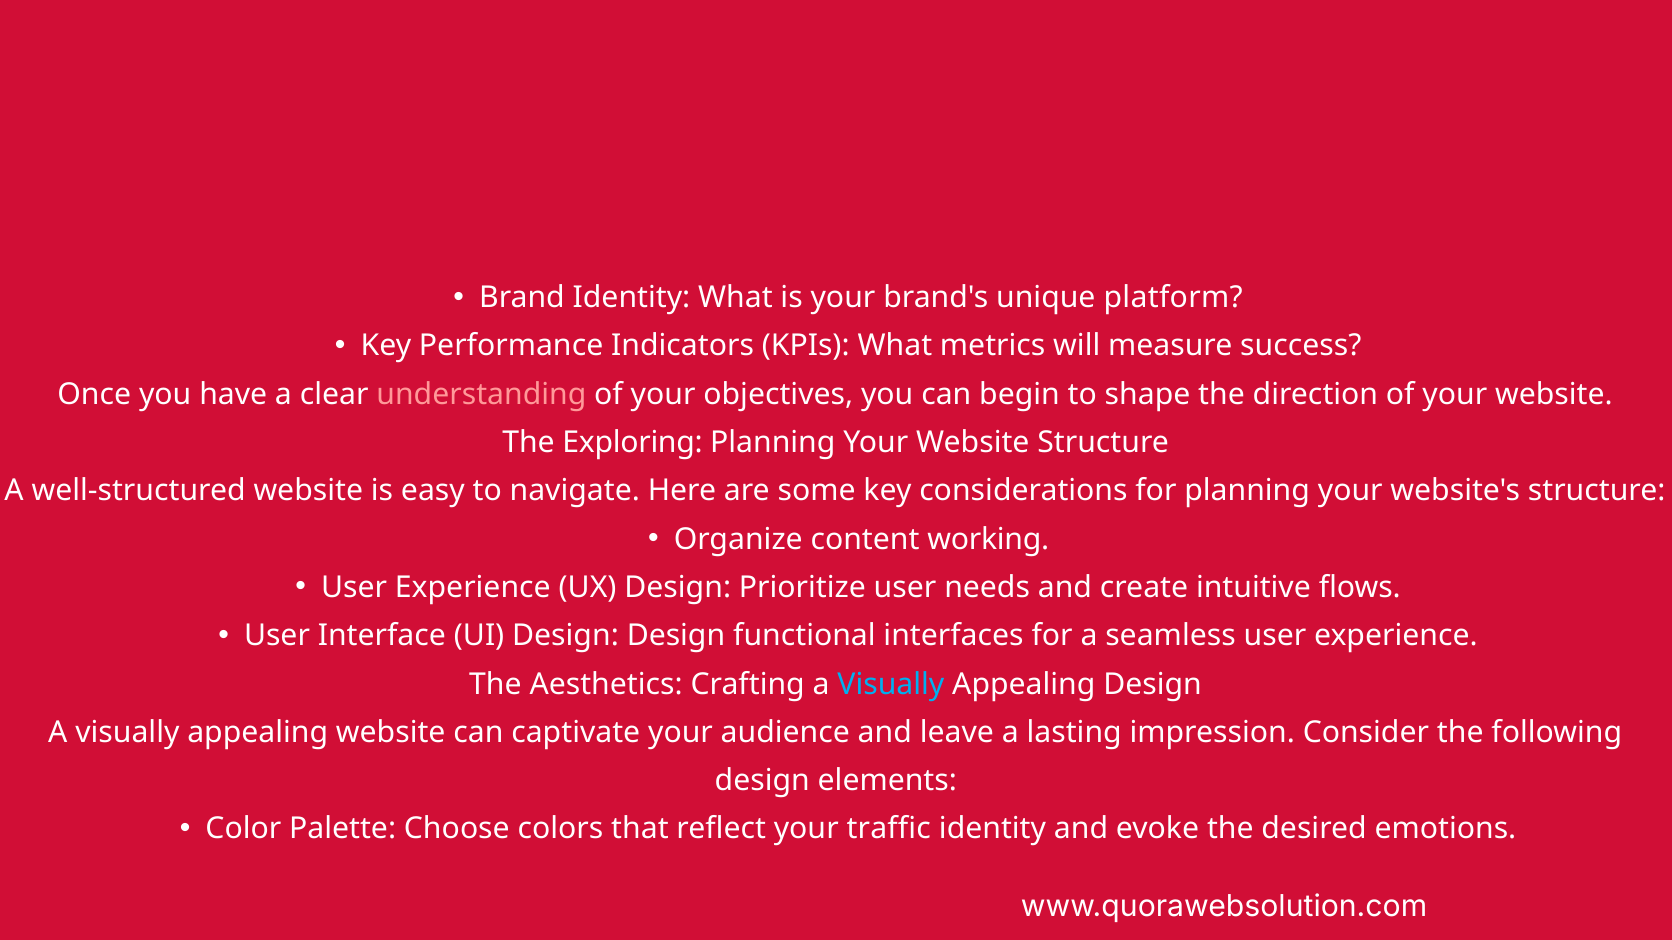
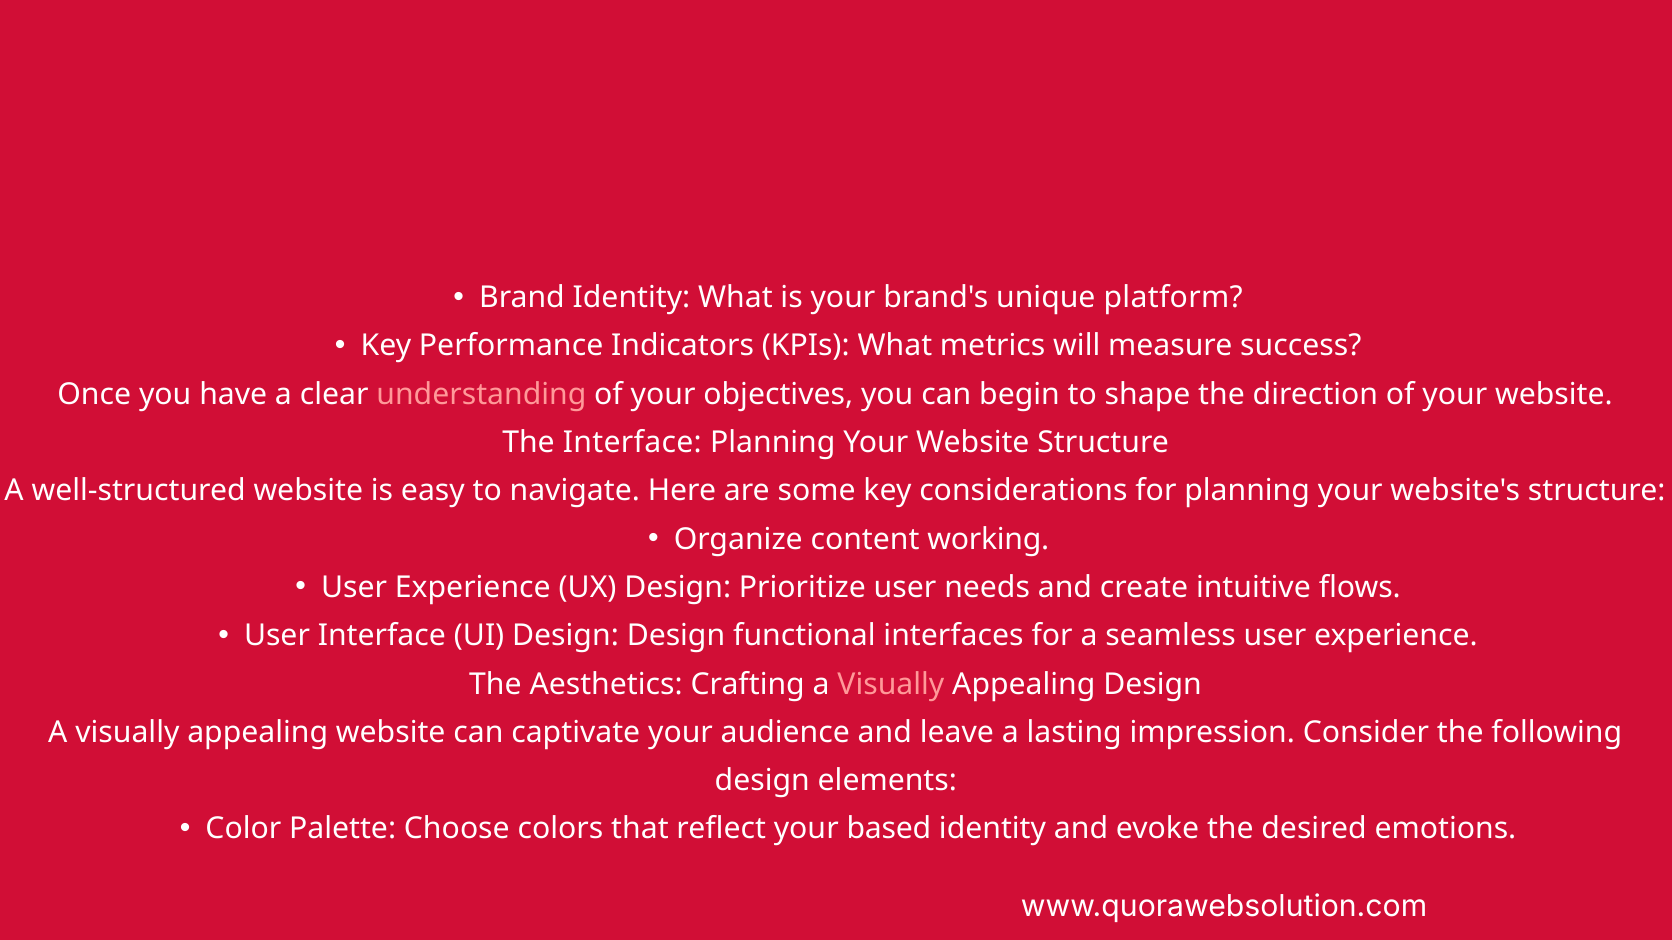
The Exploring: Exploring -> Interface
Visually at (891, 684) colour: light blue -> pink
traffic: traffic -> based
